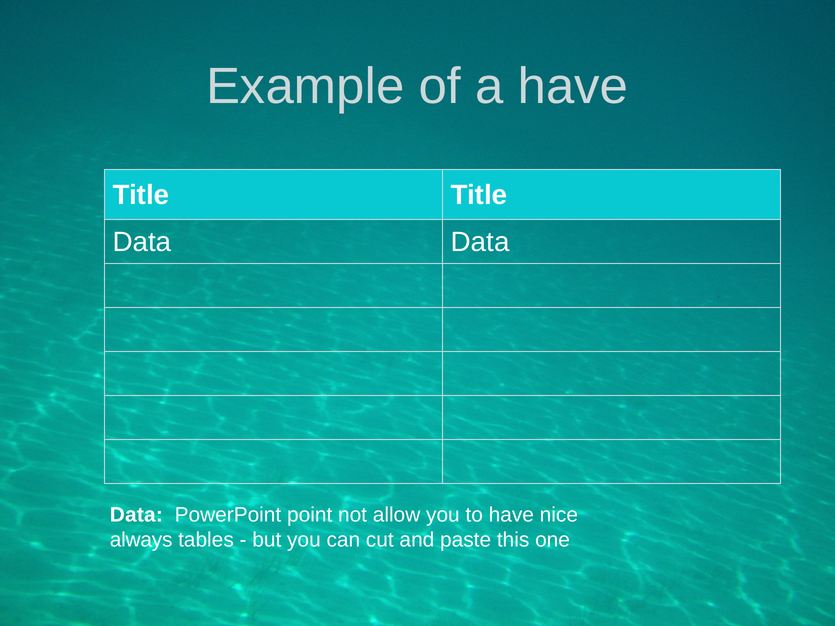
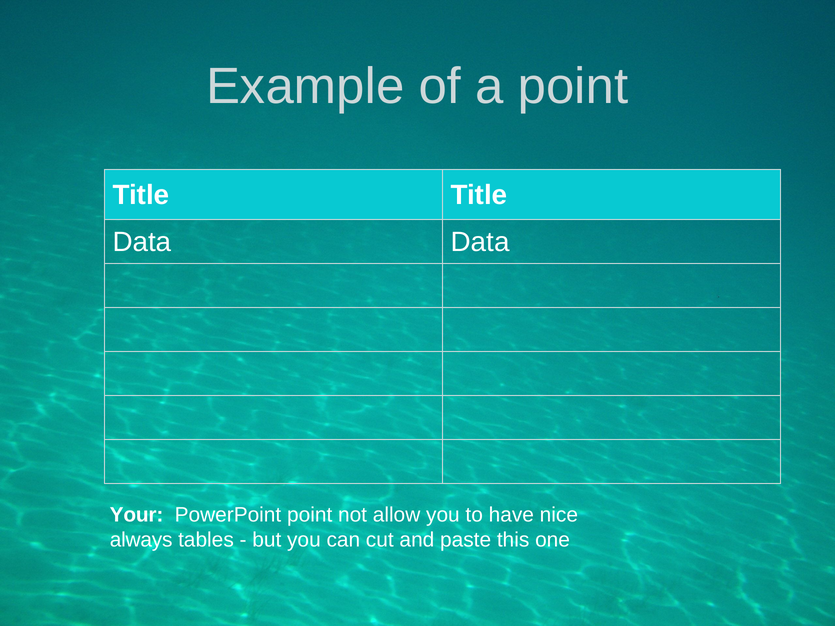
a have: have -> point
Data at (136, 515): Data -> Your
